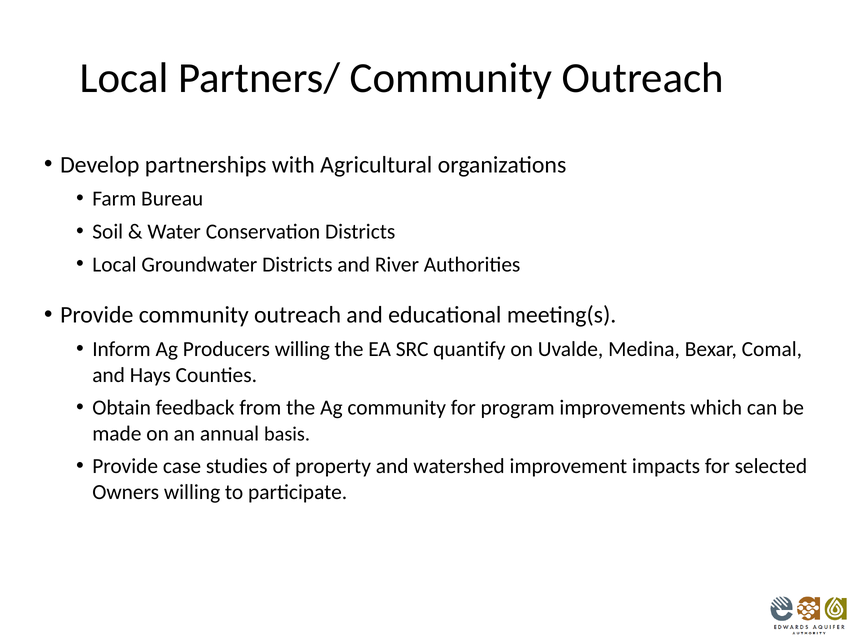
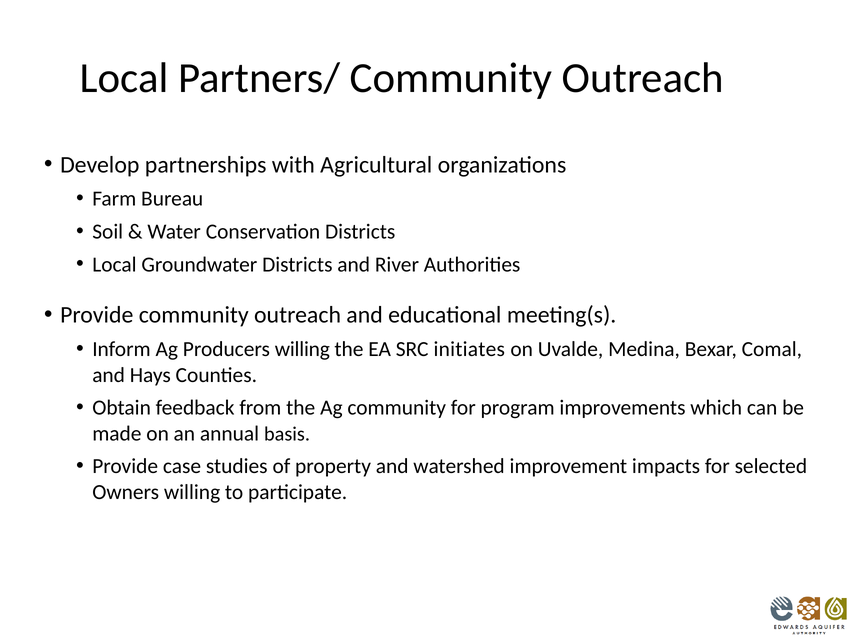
quantify: quantify -> initiates
